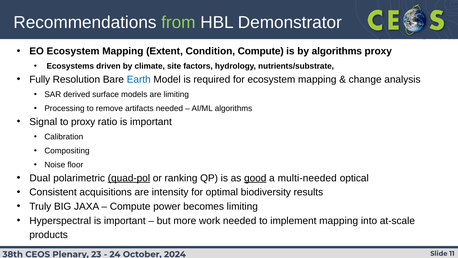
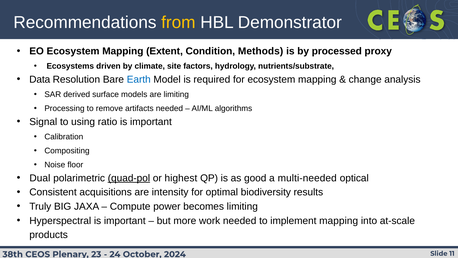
from colour: light green -> yellow
Condition Compute: Compute -> Methods
by algorithms: algorithms -> processed
Fully: Fully -> Data
to proxy: proxy -> using
ranking: ranking -> highest
good underline: present -> none
